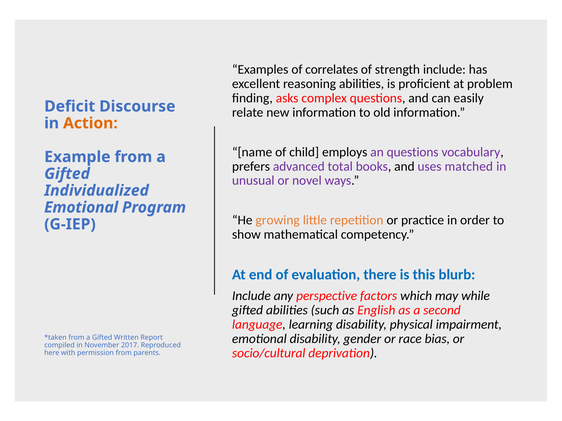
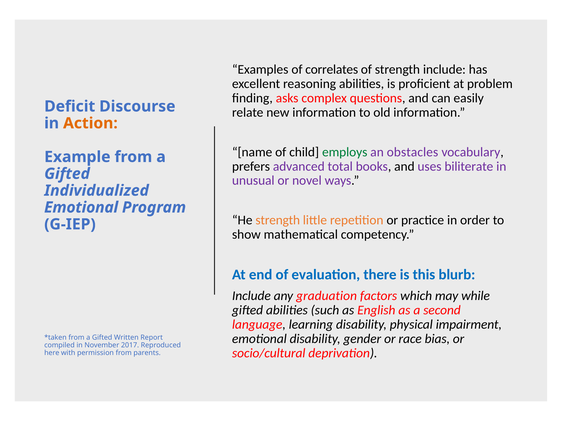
employs colour: black -> green
an questions: questions -> obstacles
matched: matched -> biliterate
He growing: growing -> strength
perspective: perspective -> graduation
